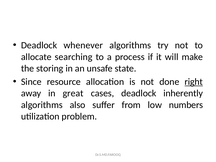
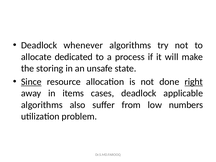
searching: searching -> dedicated
Since underline: none -> present
great: great -> items
inherently: inherently -> applicable
